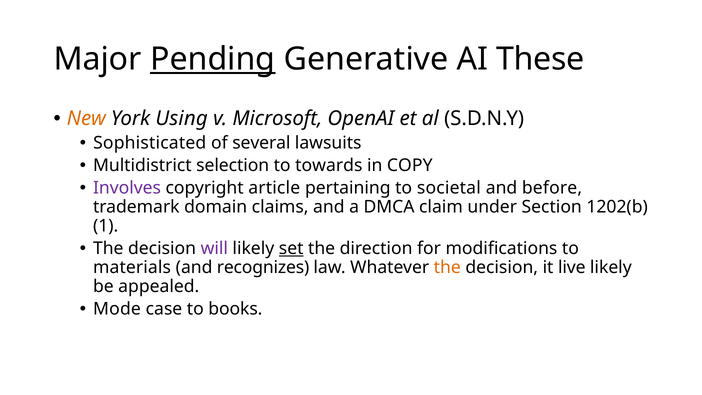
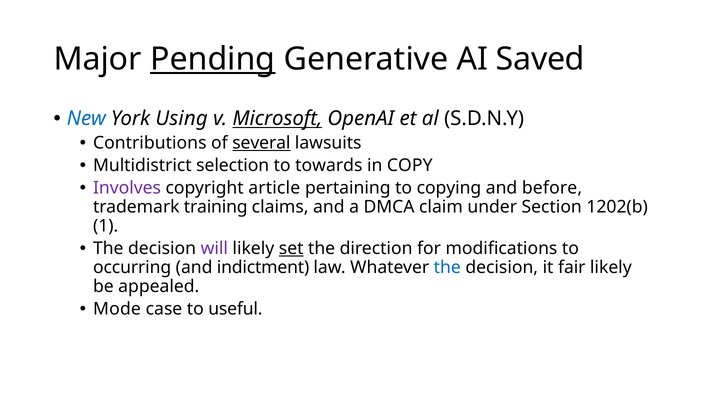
These: These -> Saved
New colour: orange -> blue
Microsoft underline: none -> present
Sophisticated: Sophisticated -> Contributions
several underline: none -> present
societal: societal -> copying
domain: domain -> training
materials: materials -> occurring
recognizes: recognizes -> indictment
the at (447, 268) colour: orange -> blue
live: live -> fair
books: books -> useful
